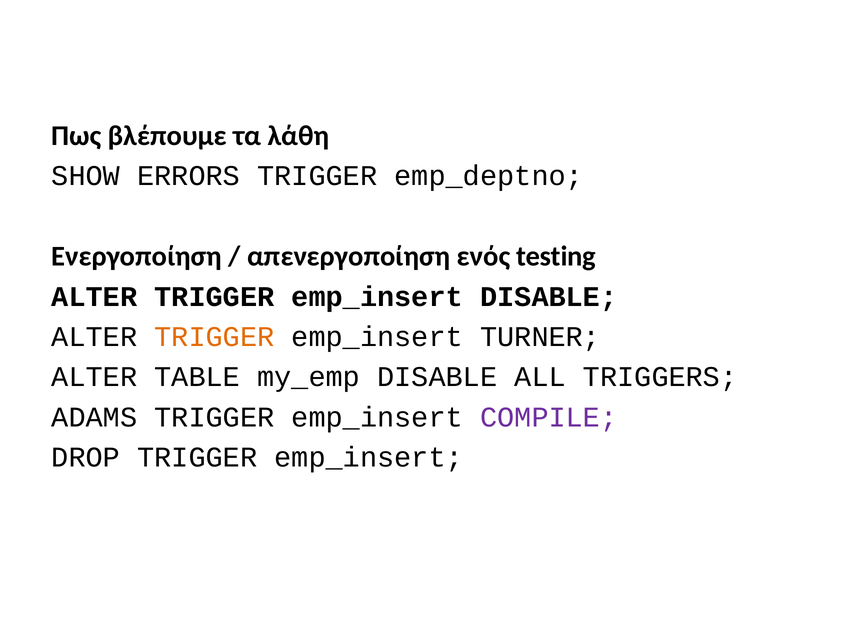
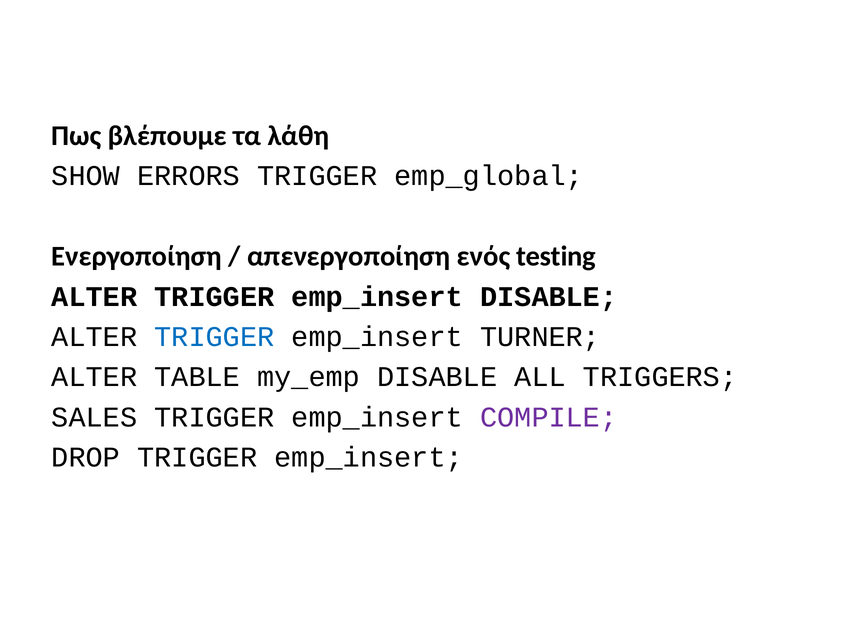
emp_deptno: emp_deptno -> emp_global
TRIGGER at (214, 337) colour: orange -> blue
ADAMS: ADAMS -> SALES
